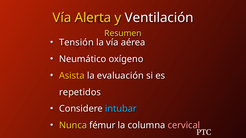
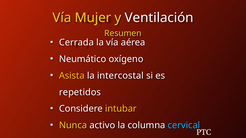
Alerta: Alerta -> Mujer
Tensión: Tensión -> Cerrada
evaluación: evaluación -> intercostal
intubar colour: light blue -> yellow
fémur: fémur -> activo
cervical colour: pink -> light blue
